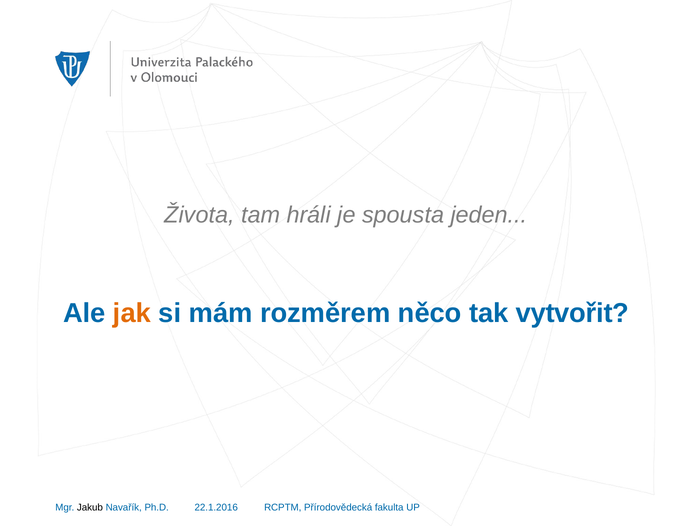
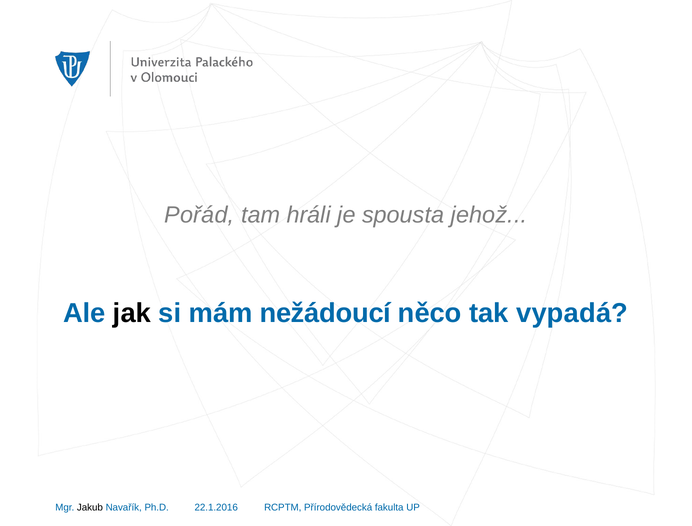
Života: Života -> Pořád
jeden: jeden -> jehož
jak colour: orange -> black
rozměrem: rozměrem -> nežádoucí
vytvořit: vytvořit -> vypadá
